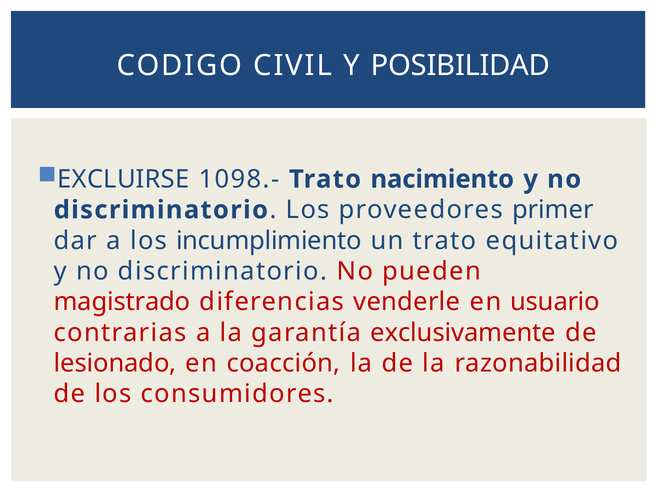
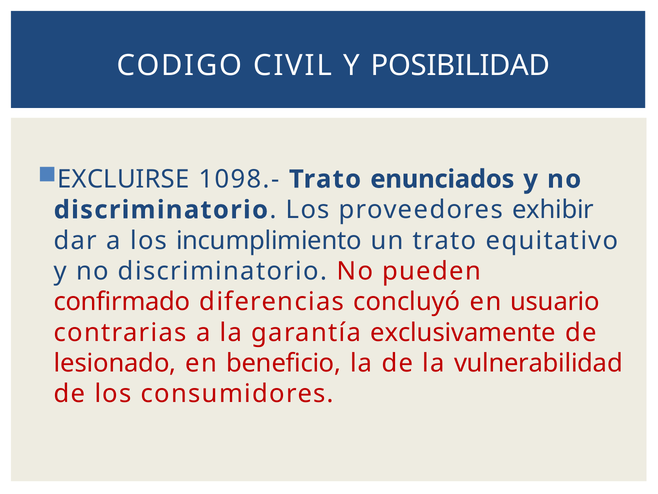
nacimiento: nacimiento -> enunciados
primer: primer -> exhibir
magistrado: magistrado -> confirmado
venderle: venderle -> concluyó
coacción: coacción -> beneficio
razonabilidad: razonabilidad -> vulnerabilidad
